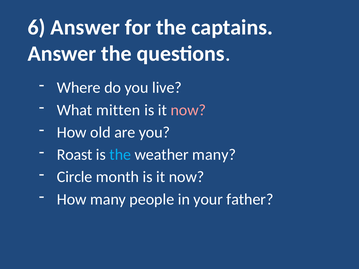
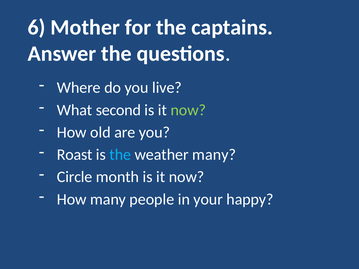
6 Answer: Answer -> Mother
mitten: mitten -> second
now at (188, 110) colour: pink -> light green
father: father -> happy
